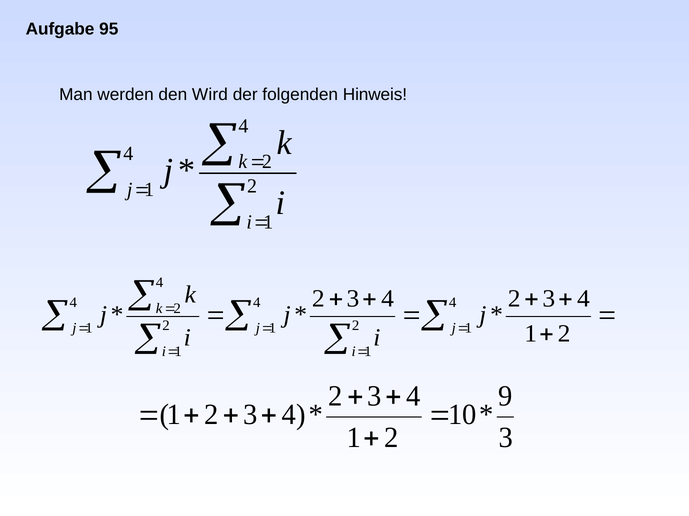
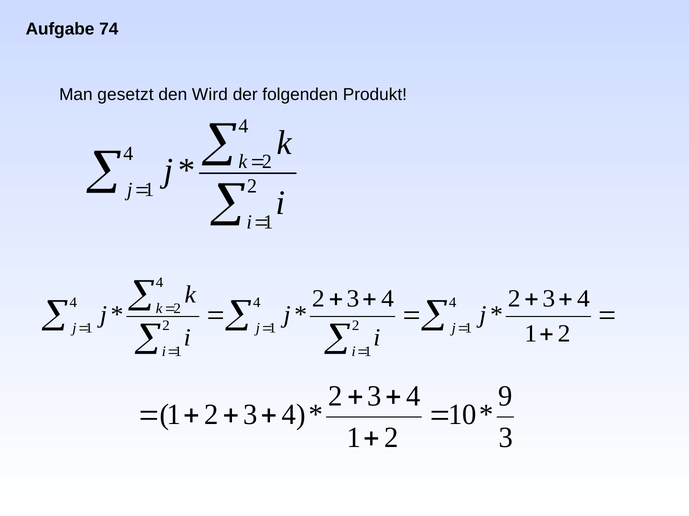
95: 95 -> 74
werden: werden -> gesetzt
Hinweis: Hinweis -> Produkt
